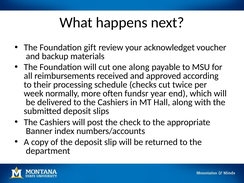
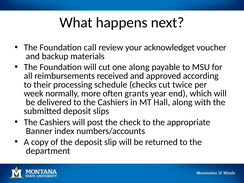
gift: gift -> call
fundsr: fundsr -> grants
